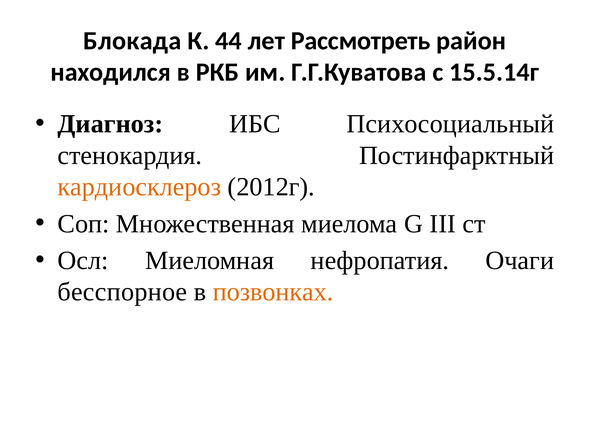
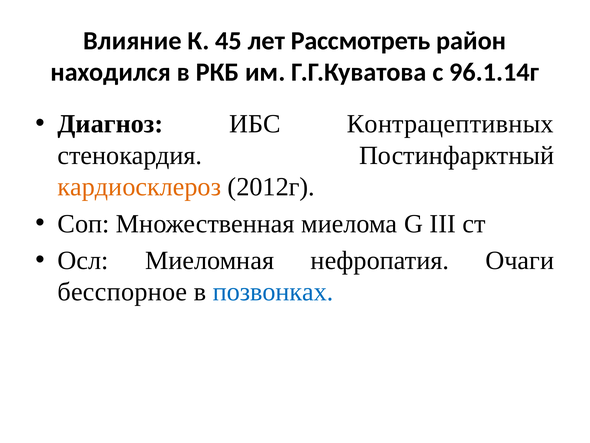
Блокада: Блокада -> Влияние
44: 44 -> 45
15.5.14г: 15.5.14г -> 96.1.14г
Психосоциальный: Психосоциальный -> Контрацептивных
позвонках colour: orange -> blue
